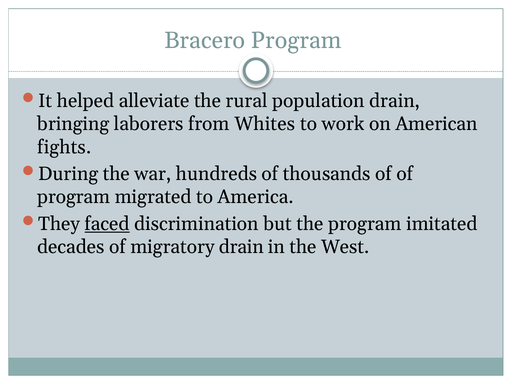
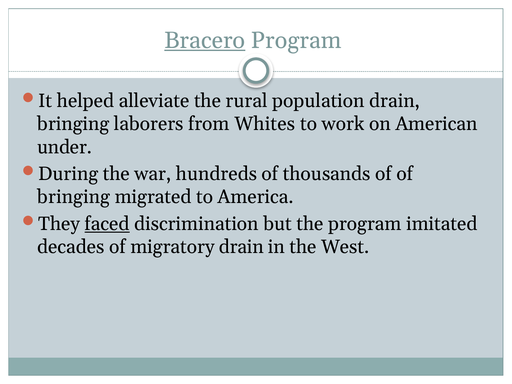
Bracero underline: none -> present
fights: fights -> under
program at (74, 197): program -> bringing
